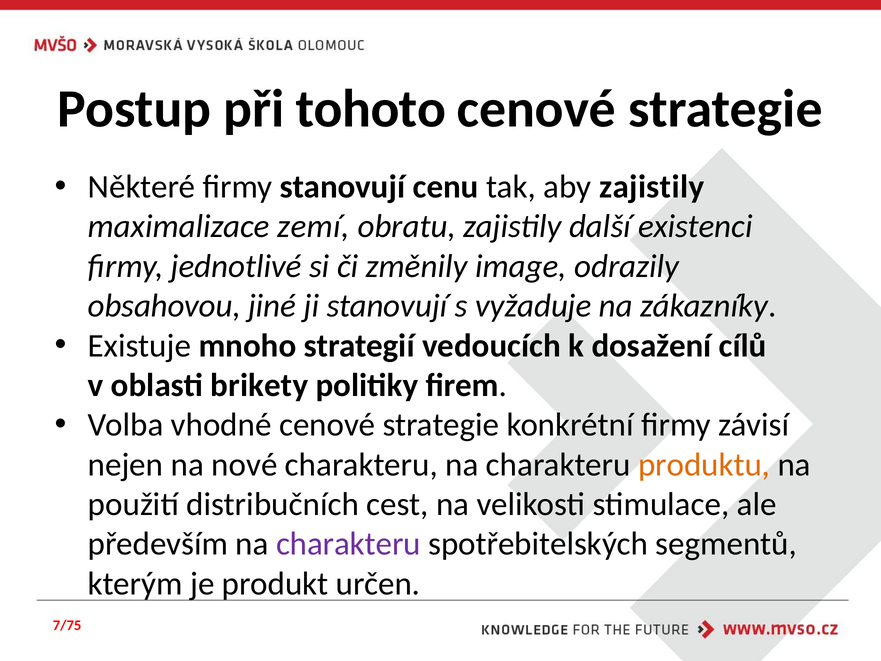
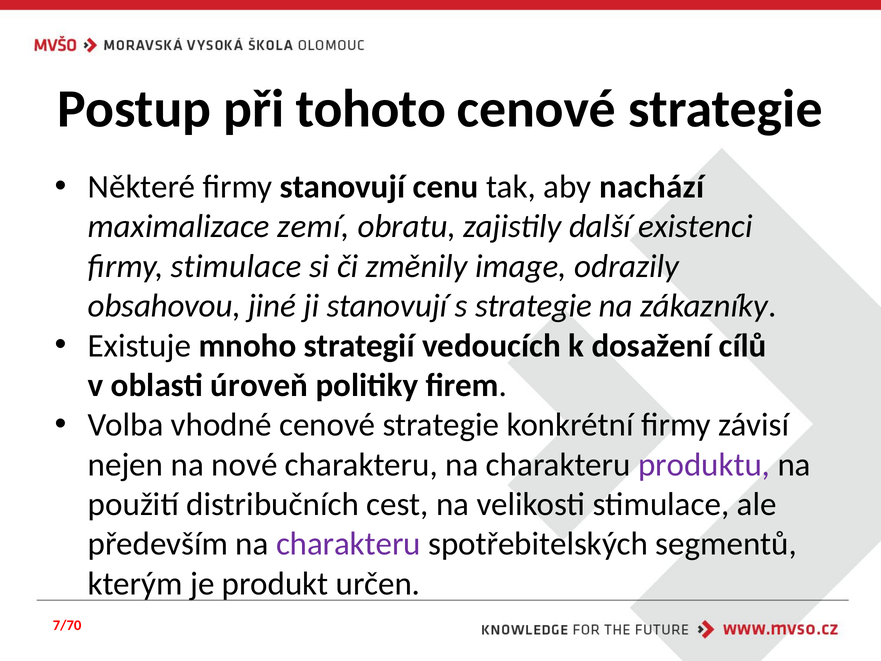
aby zajistily: zajistily -> nachází
firmy jednotlivé: jednotlivé -> stimulace
s vyžaduje: vyžaduje -> strategie
brikety: brikety -> úroveň
produktu colour: orange -> purple
7/75: 7/75 -> 7/70
